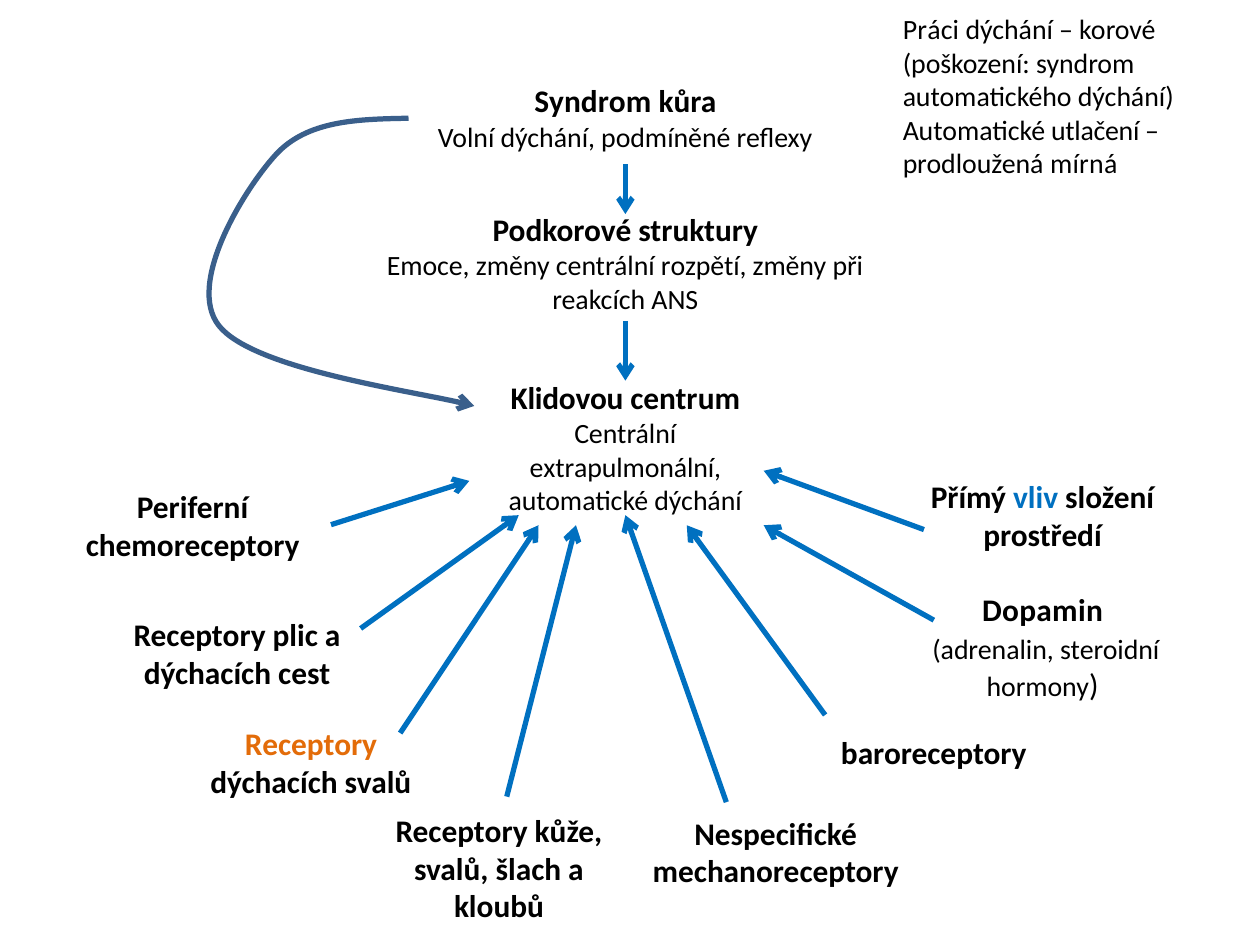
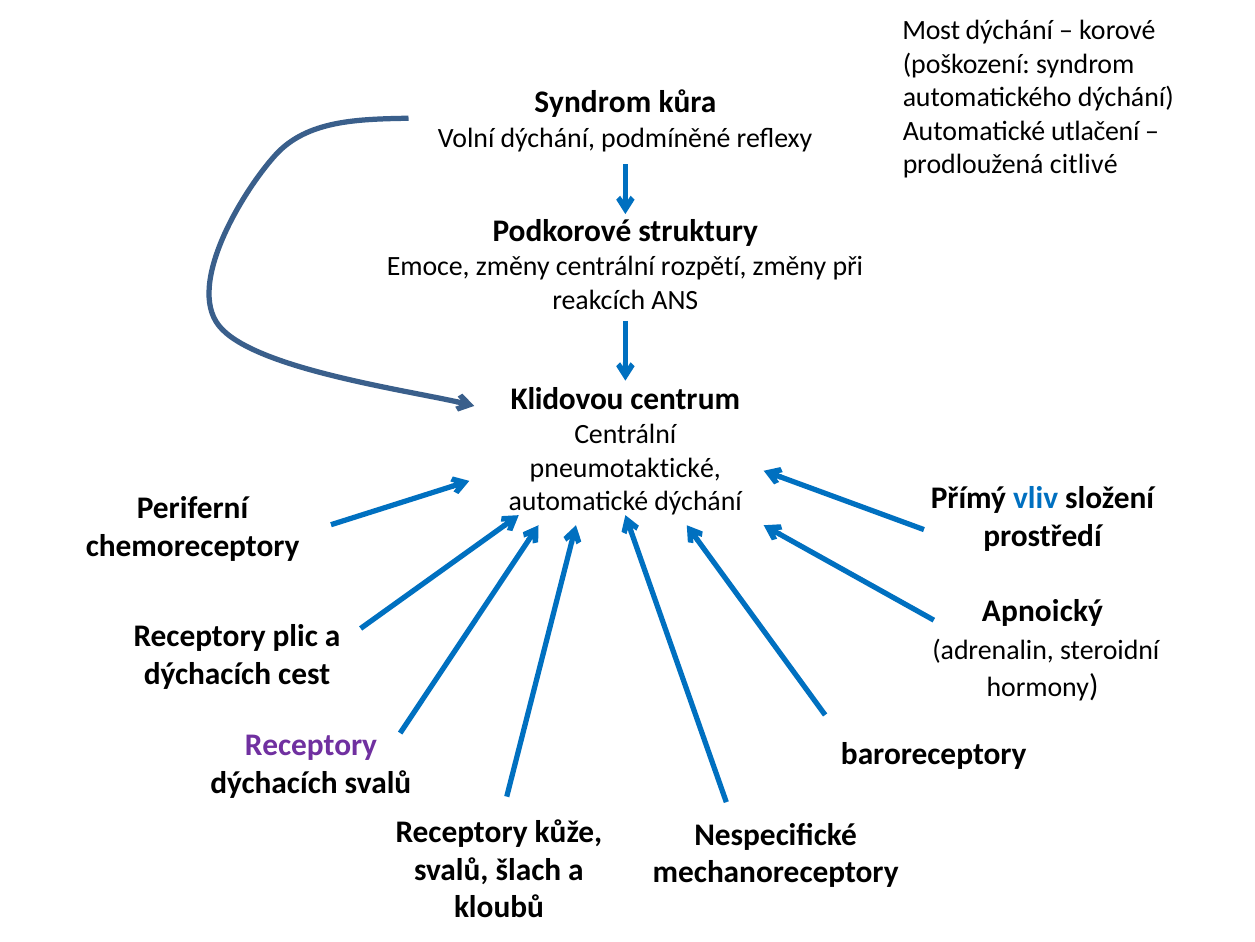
Práci: Práci -> Most
mírná: mírná -> citlivé
extrapulmonální: extrapulmonální -> pneumotaktické
Dopamin: Dopamin -> Apnoický
Receptory at (311, 745) colour: orange -> purple
